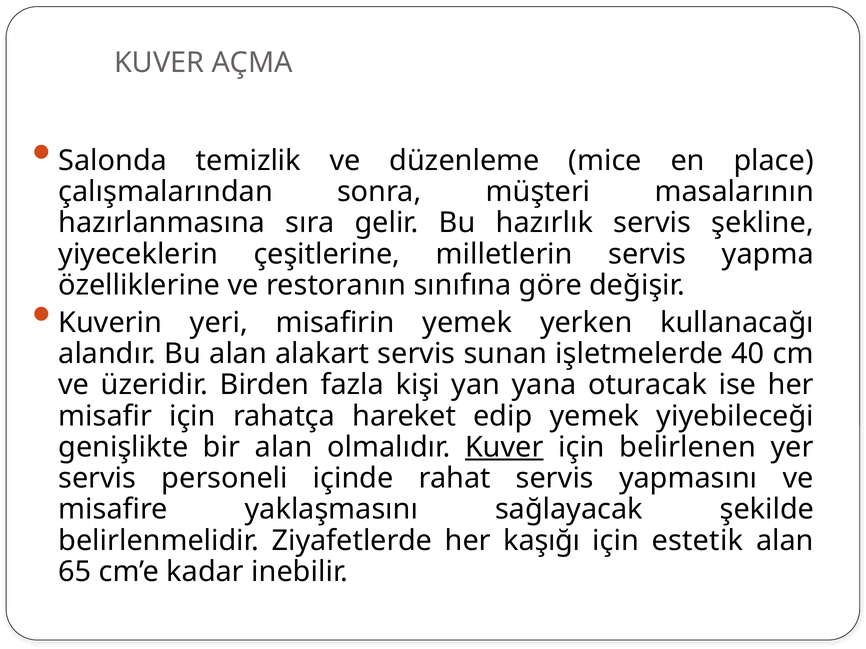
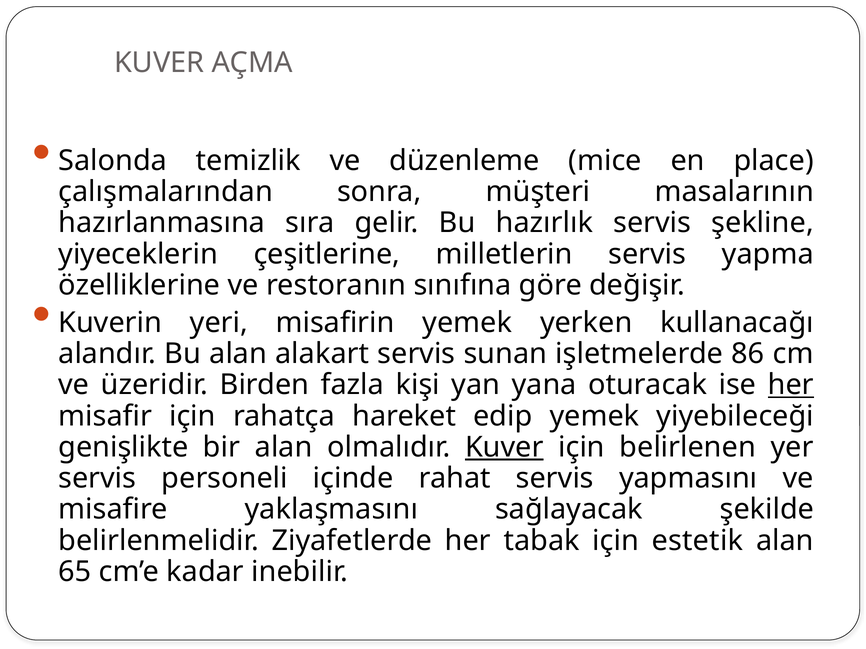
40: 40 -> 86
her at (791, 385) underline: none -> present
kaşığı: kaşığı -> tabak
